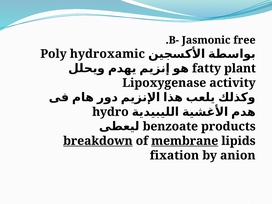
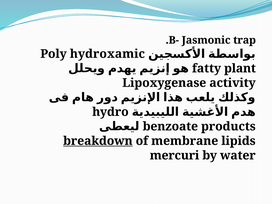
free: free -> trap
membrane underline: present -> none
fixation: fixation -> mercuri
anion: anion -> water
